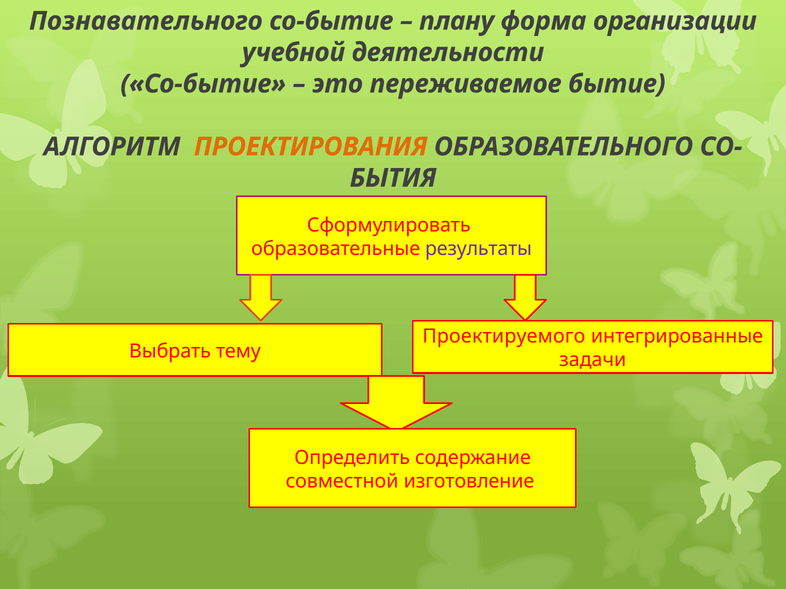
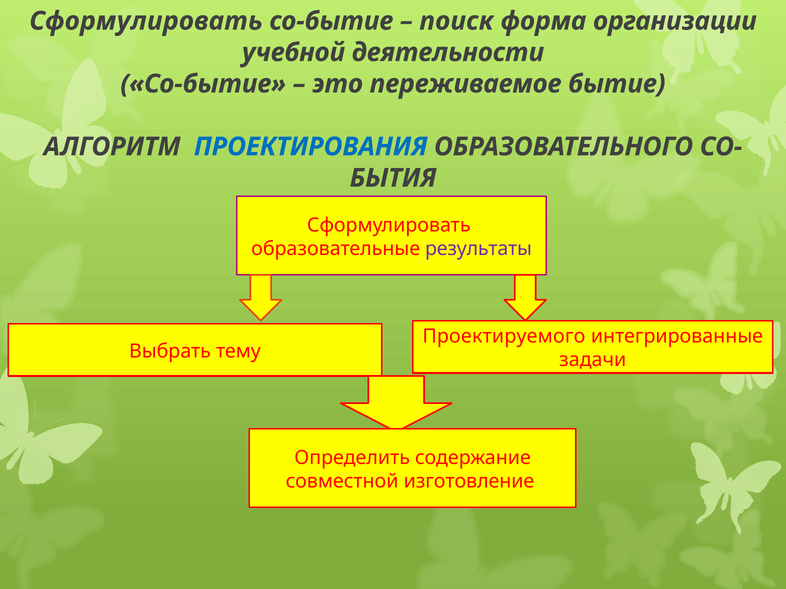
Познавательного at (146, 21): Познавательного -> Сформулировать
плану: плану -> поиск
ПРОЕКТИРОВАНИЯ colour: orange -> blue
